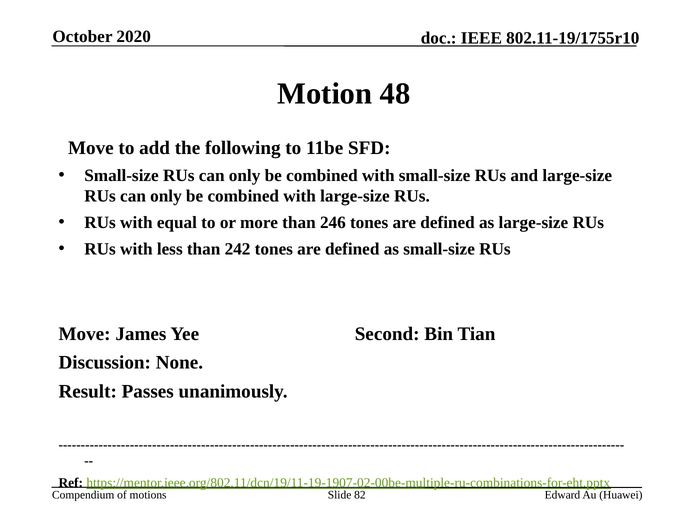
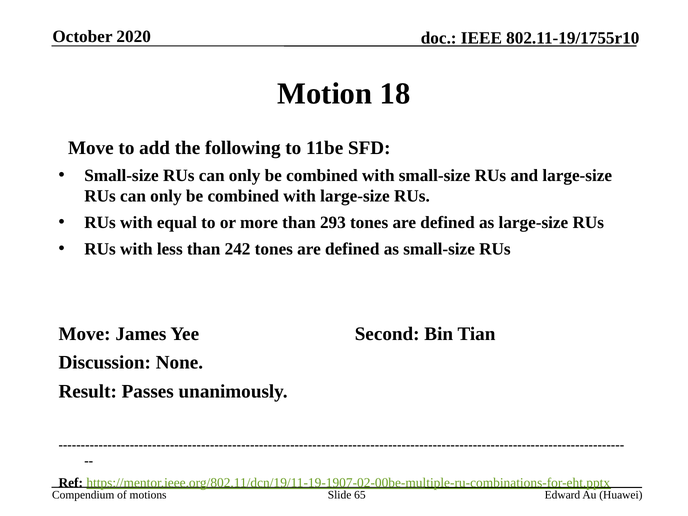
48: 48 -> 18
246: 246 -> 293
82: 82 -> 65
